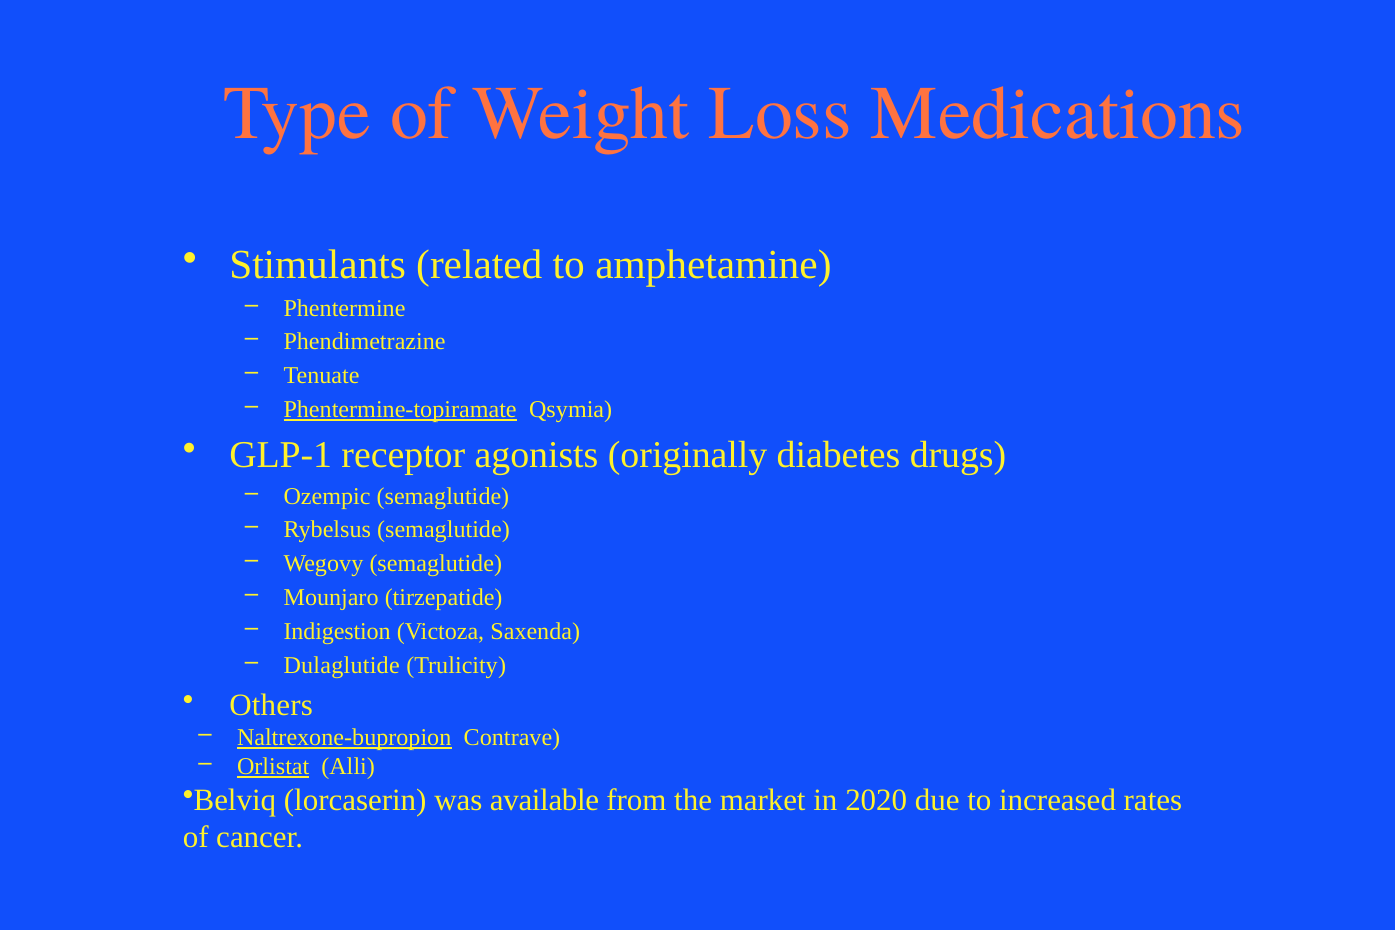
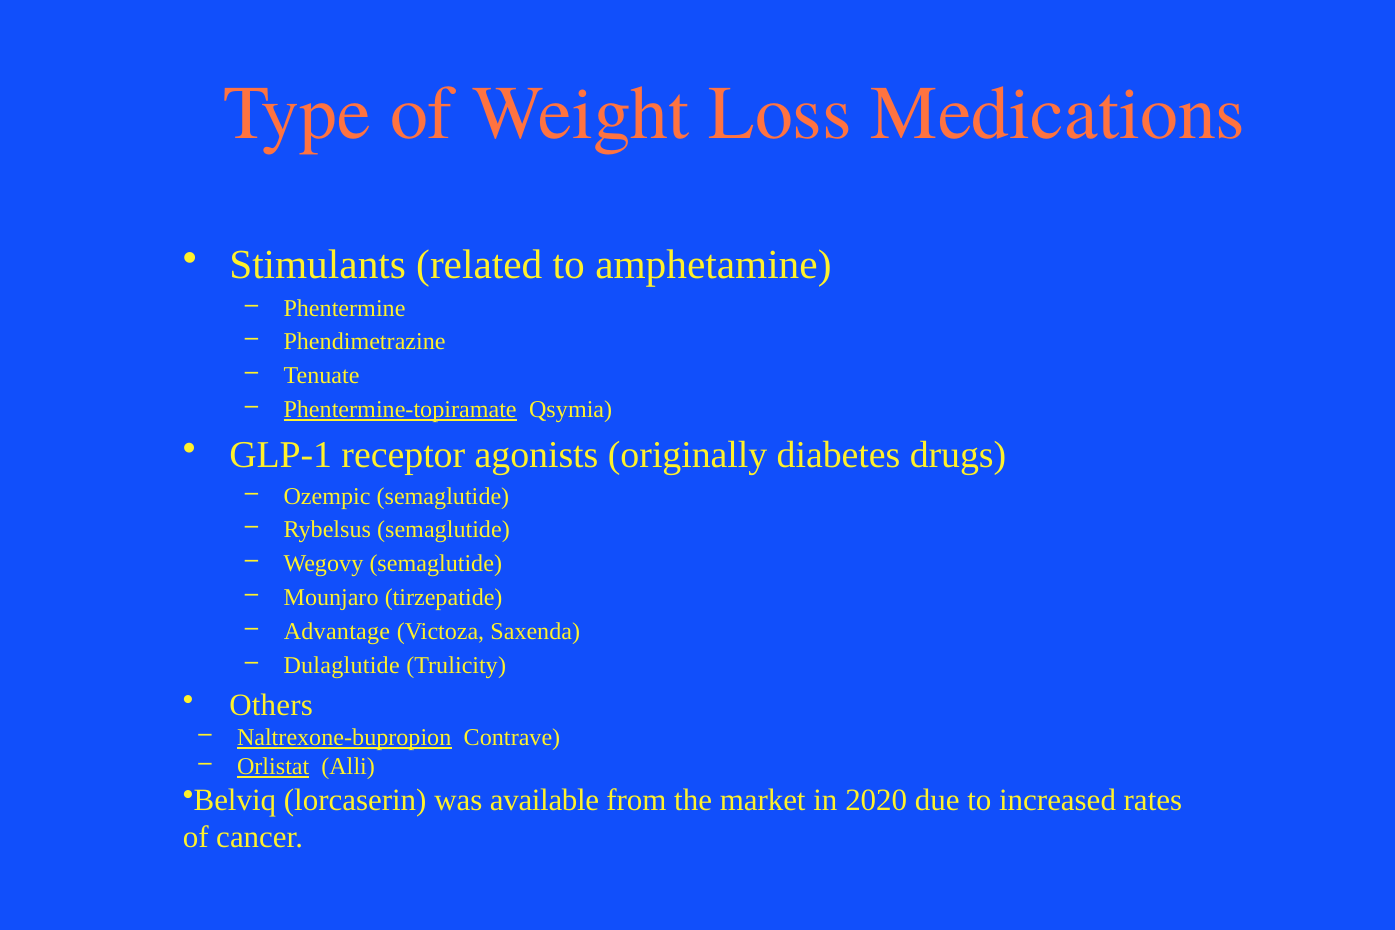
Indigestion: Indigestion -> Advantage
